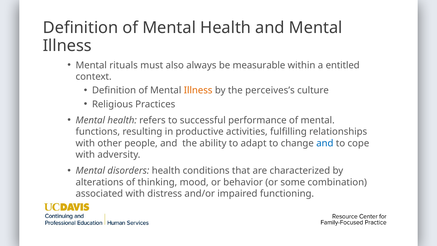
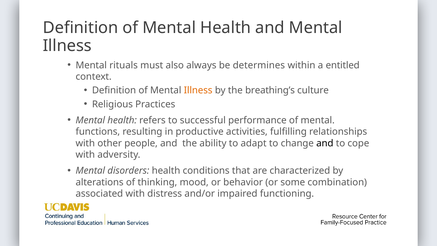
measurable: measurable -> determines
perceives’s: perceives’s -> breathing’s
and at (325, 143) colour: blue -> black
